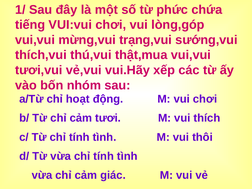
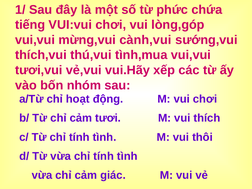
trạng,vui: trạng,vui -> cành,vui
thật,mua: thật,mua -> tình,mua
